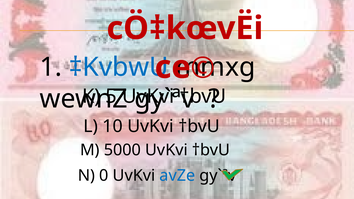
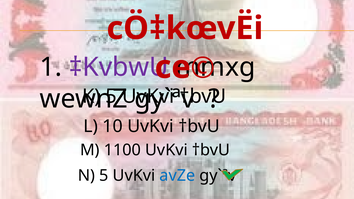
‡KvbwU colour: blue -> purple
5000: 5000 -> 1100
N 0: 0 -> 5
